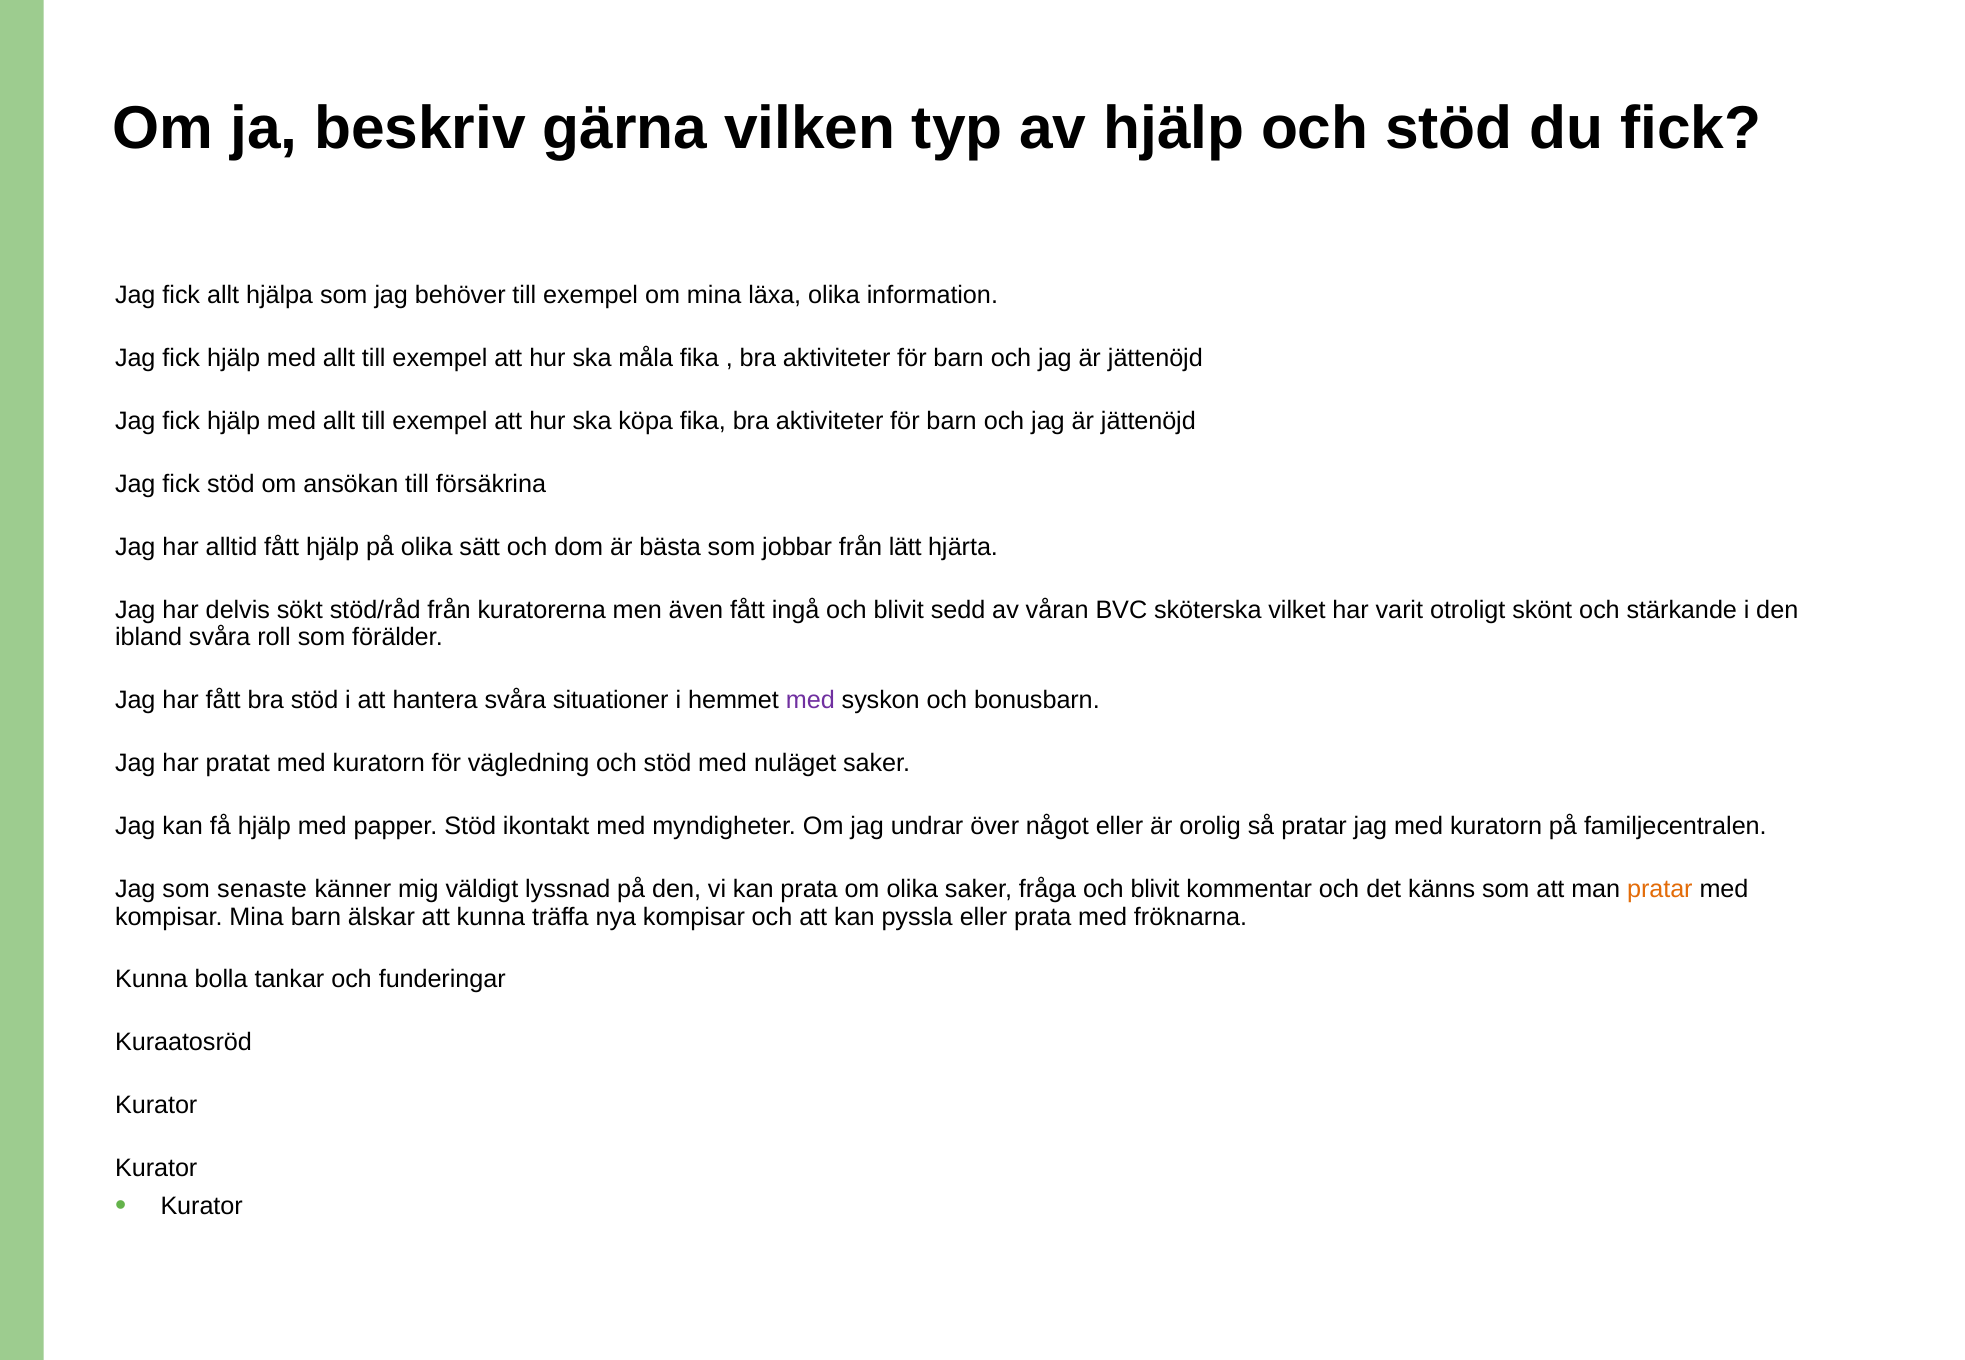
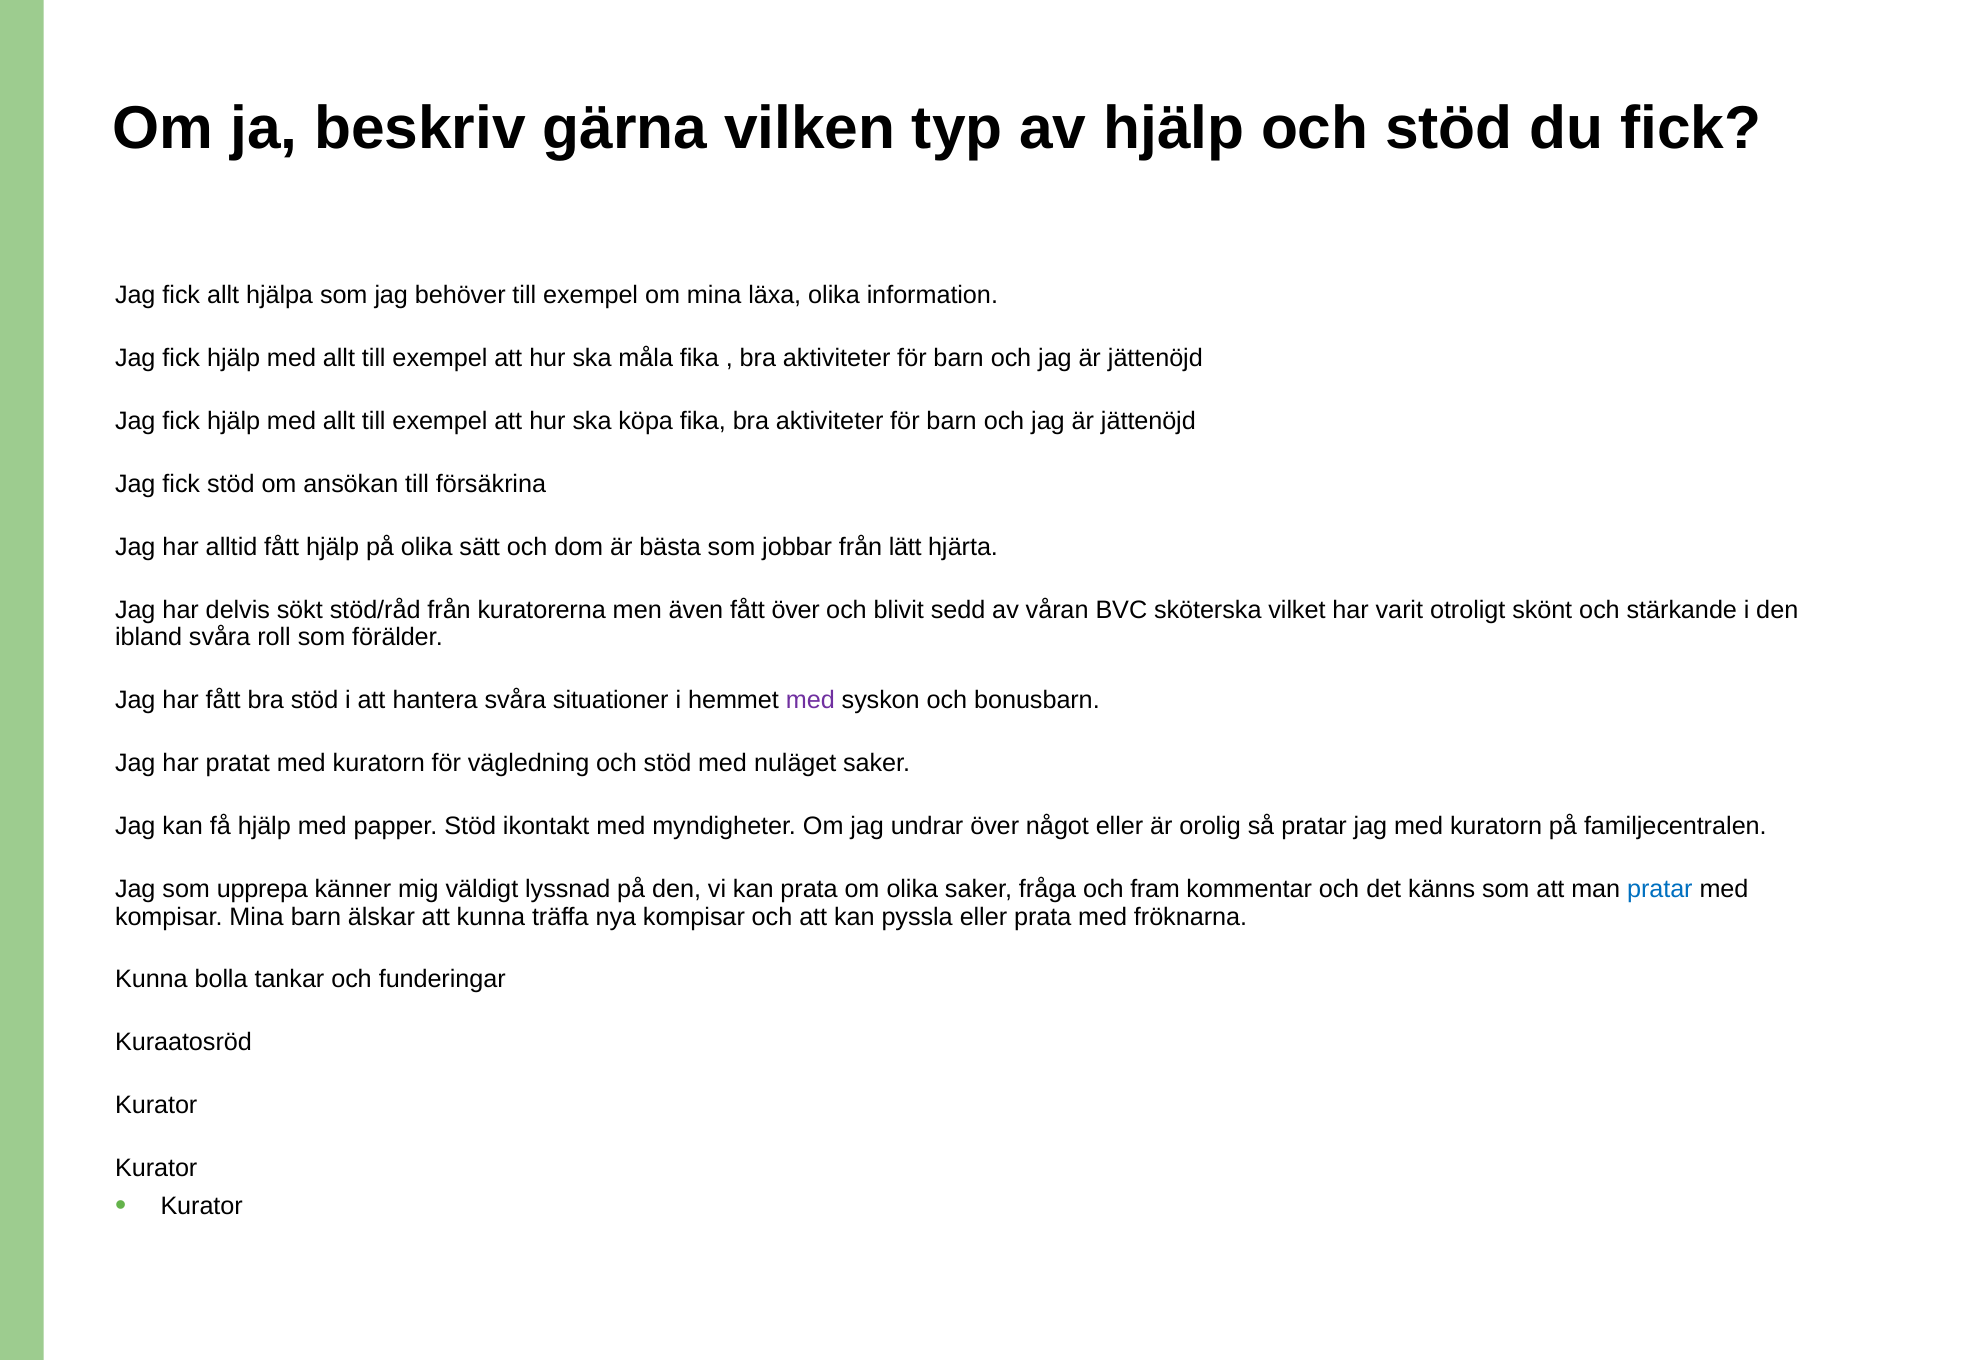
fått ingå: ingå -> över
senaste: senaste -> upprepa
fråga och blivit: blivit -> fram
pratar at (1660, 890) colour: orange -> blue
